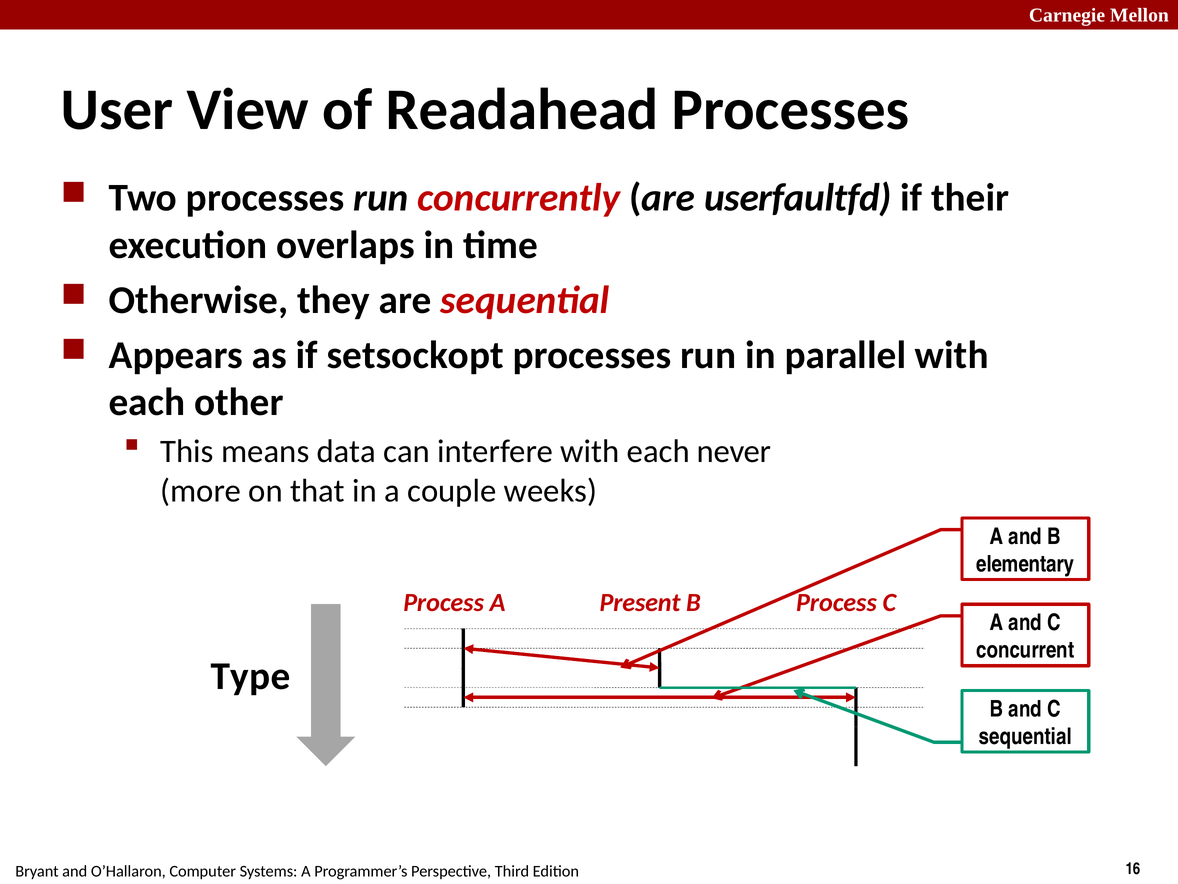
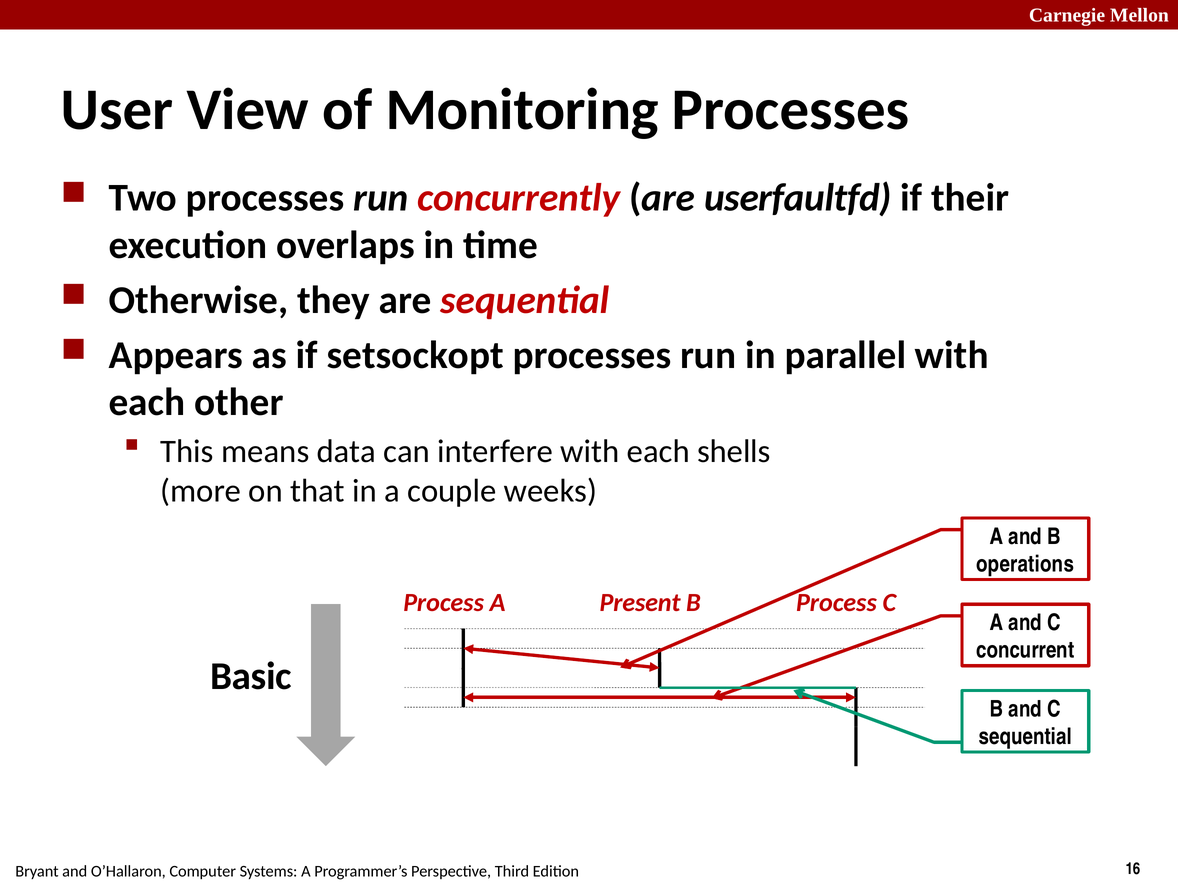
Readahead: Readahead -> Monitoring
never: never -> shells
elementary: elementary -> operations
Type: Type -> Basic
